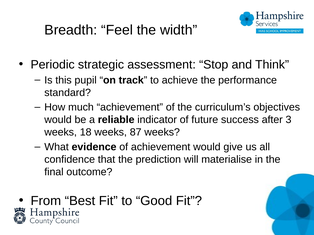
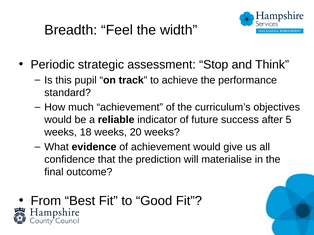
3: 3 -> 5
87: 87 -> 20
